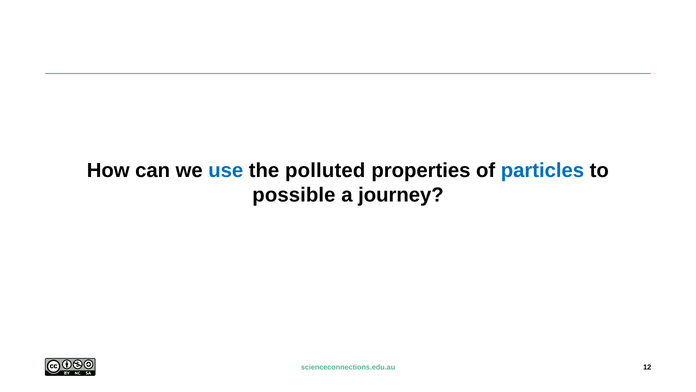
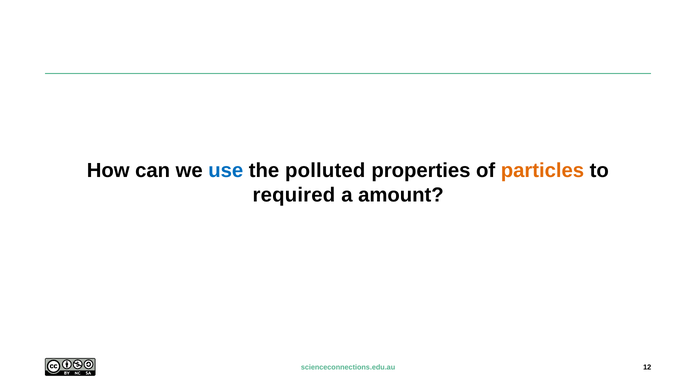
particles colour: blue -> orange
possible: possible -> required
journey: journey -> amount
